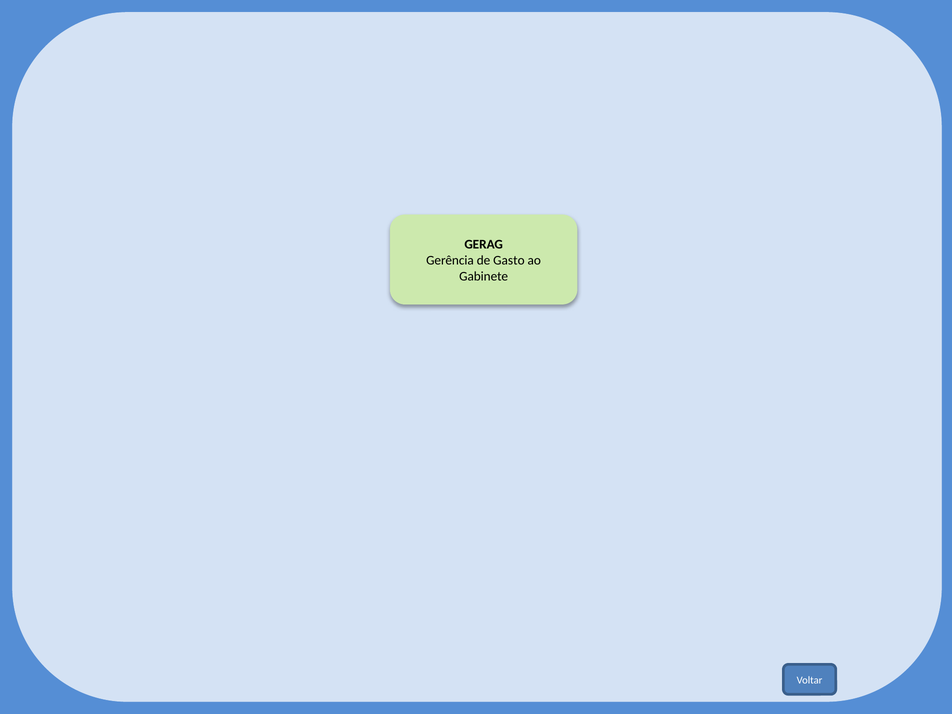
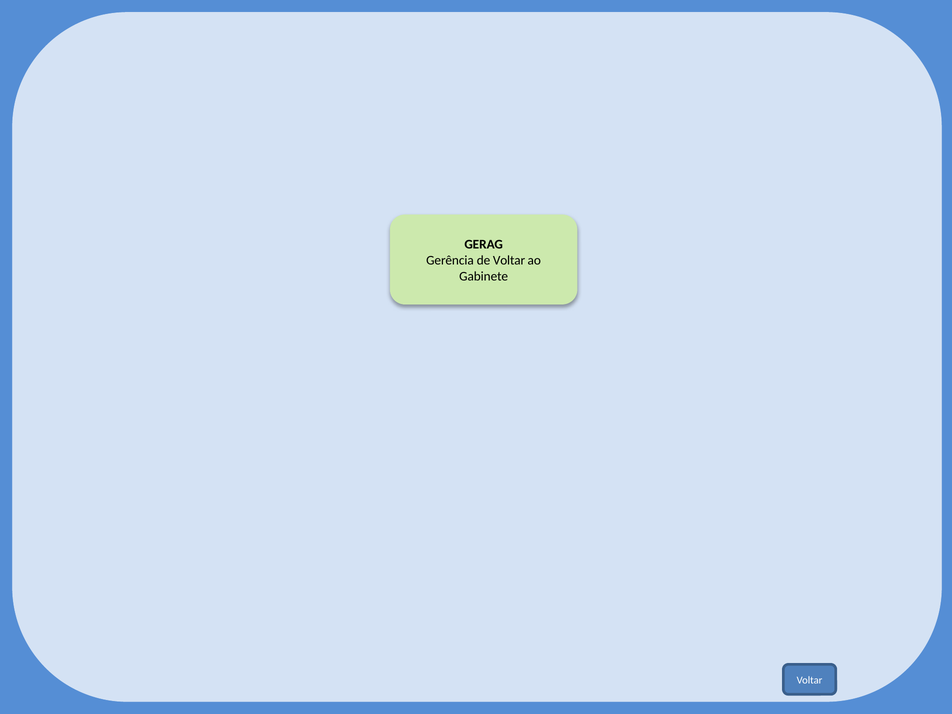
de Gasto: Gasto -> Voltar
